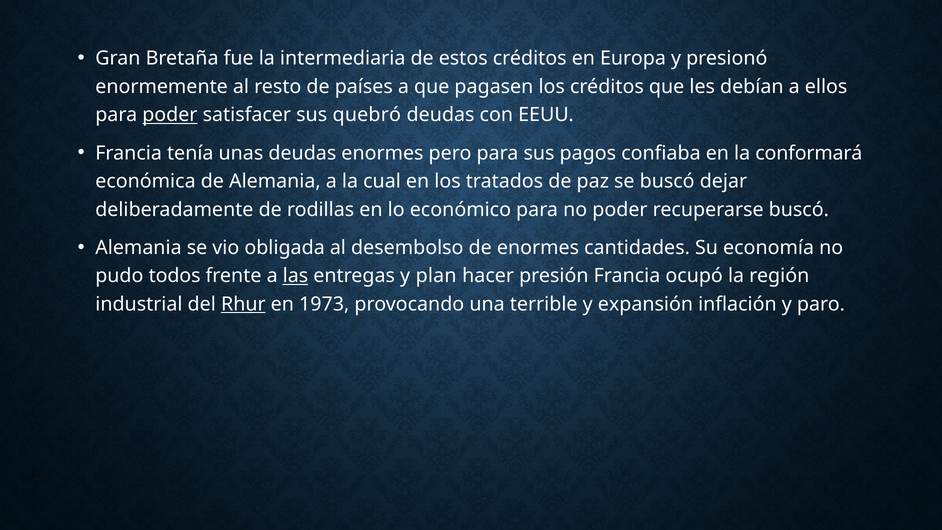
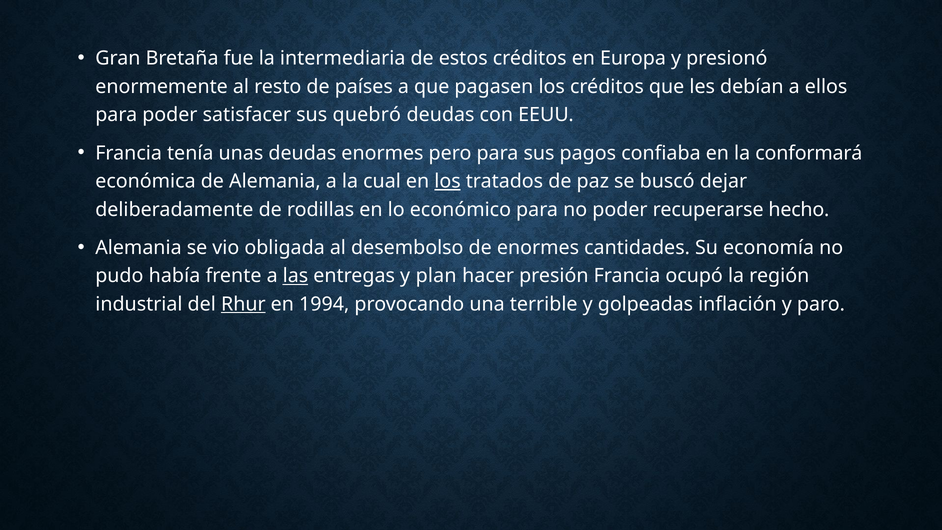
poder at (170, 115) underline: present -> none
los at (448, 181) underline: none -> present
recuperarse buscó: buscó -> hecho
todos: todos -> había
1973: 1973 -> 1994
expansión: expansión -> golpeadas
